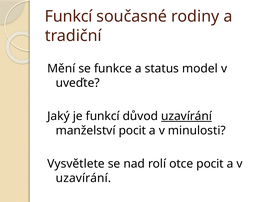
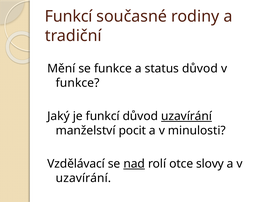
status model: model -> důvod
uveďte at (78, 83): uveďte -> funkce
Vysvětlete: Vysvětlete -> Vzdělávací
nad underline: none -> present
otce pocit: pocit -> slovy
